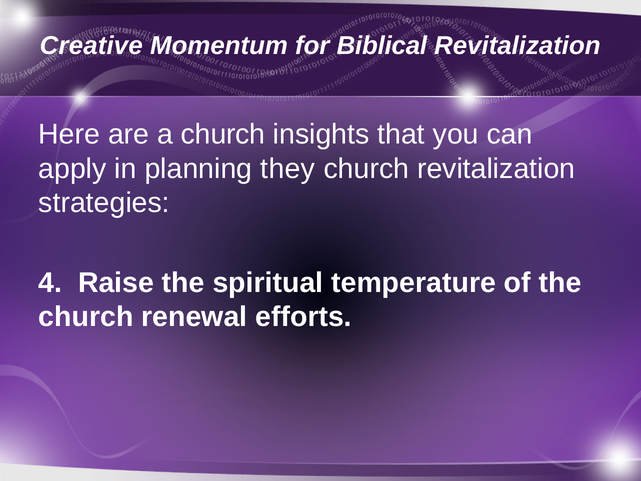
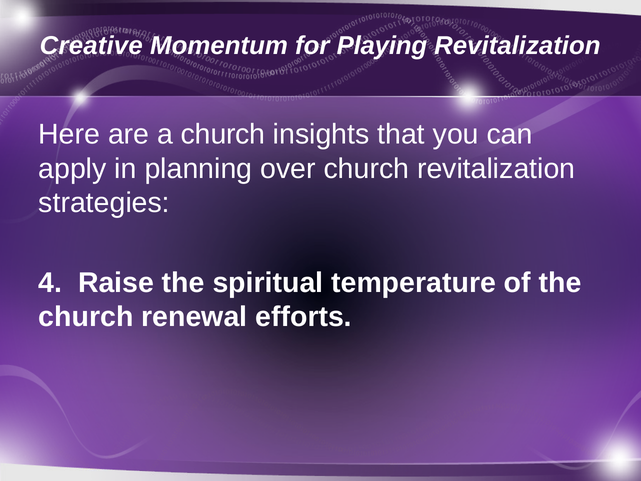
Biblical: Biblical -> Playing
they: they -> over
